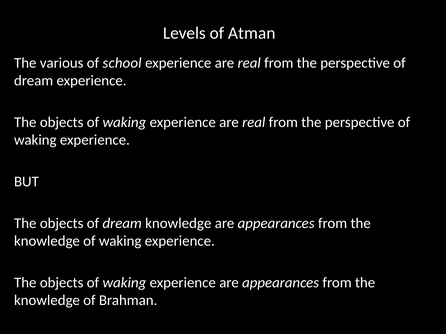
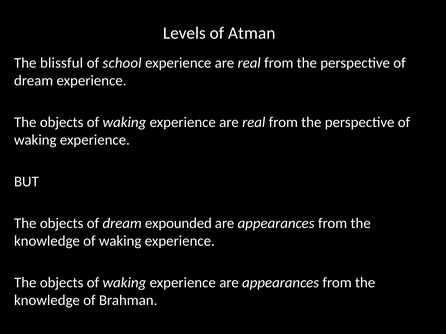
various: various -> blissful
dream knowledge: knowledge -> expounded
